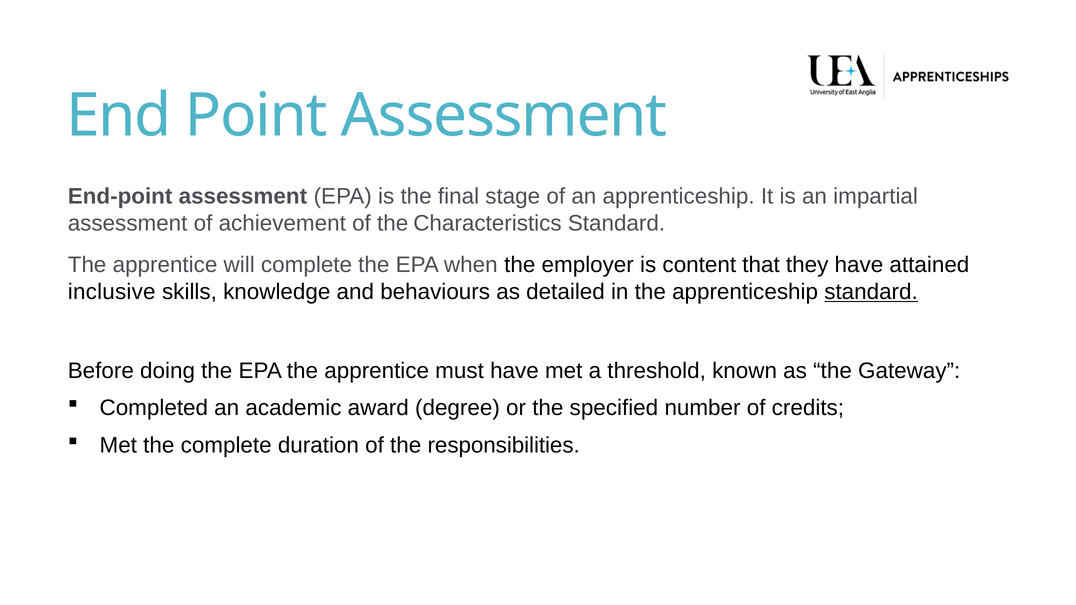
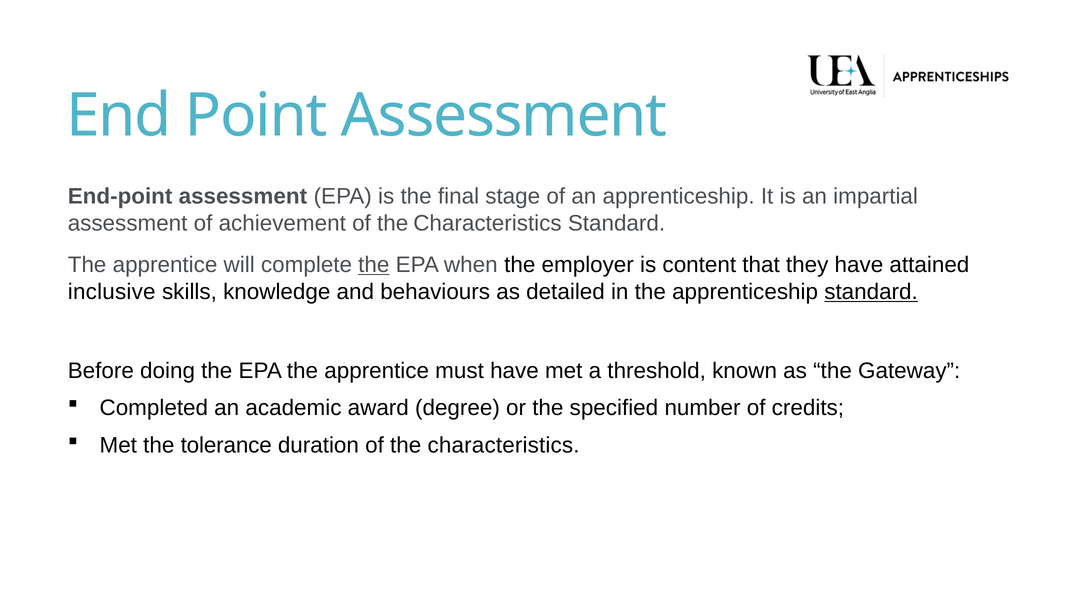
the at (374, 265) underline: none -> present
the complete: complete -> tolerance
duration of the responsibilities: responsibilities -> characteristics
